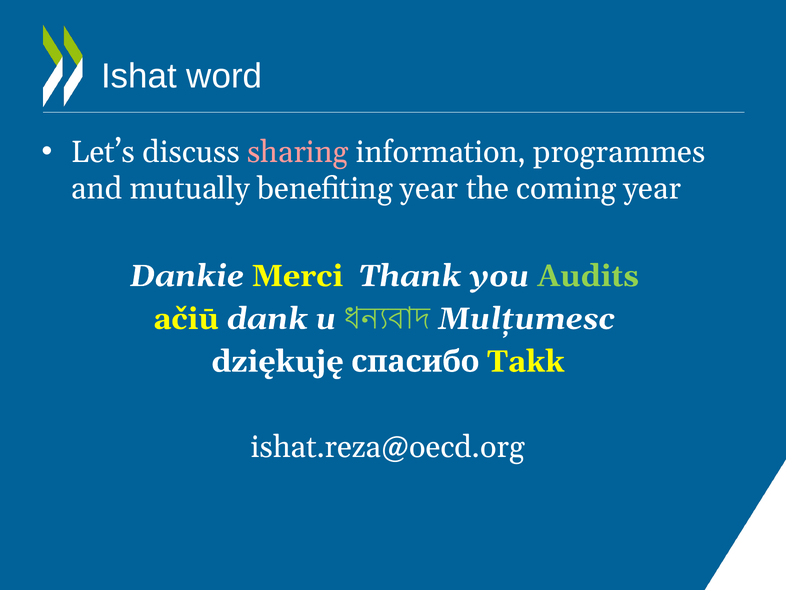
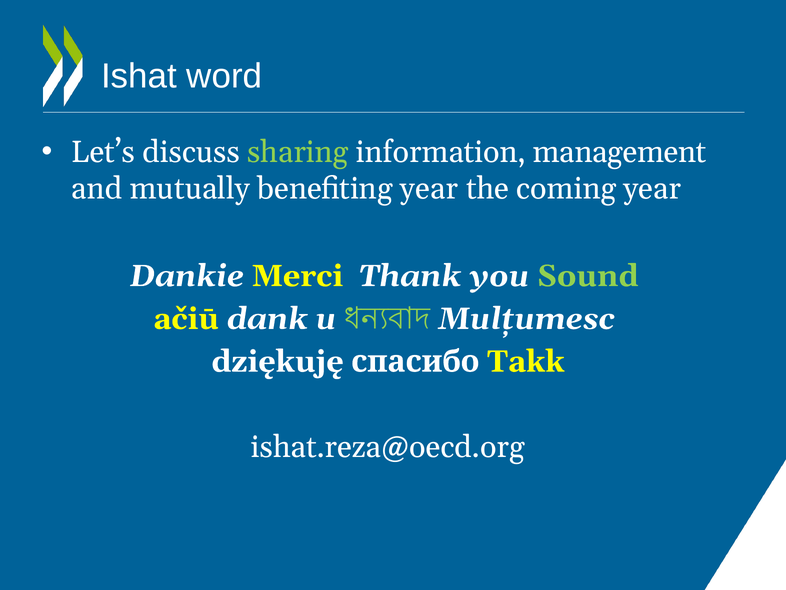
sharing colour: pink -> light green
programmes: programmes -> management
Audits: Audits -> Sound
